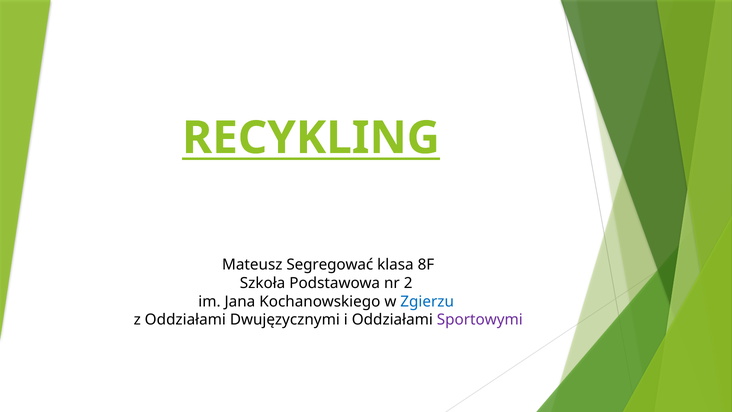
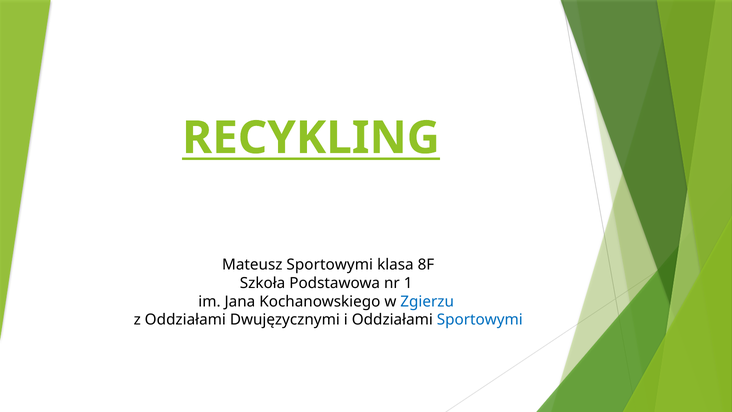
Mateusz Segregować: Segregować -> Sportowymi
2: 2 -> 1
Sportowymi at (480, 320) colour: purple -> blue
